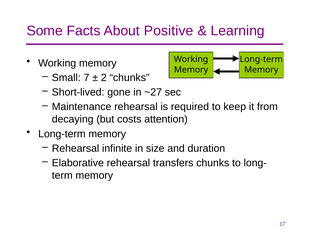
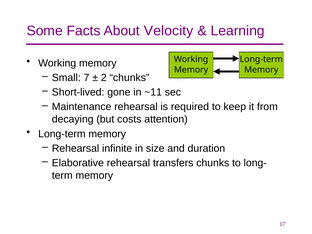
Positive: Positive -> Velocity
~27: ~27 -> ~11
